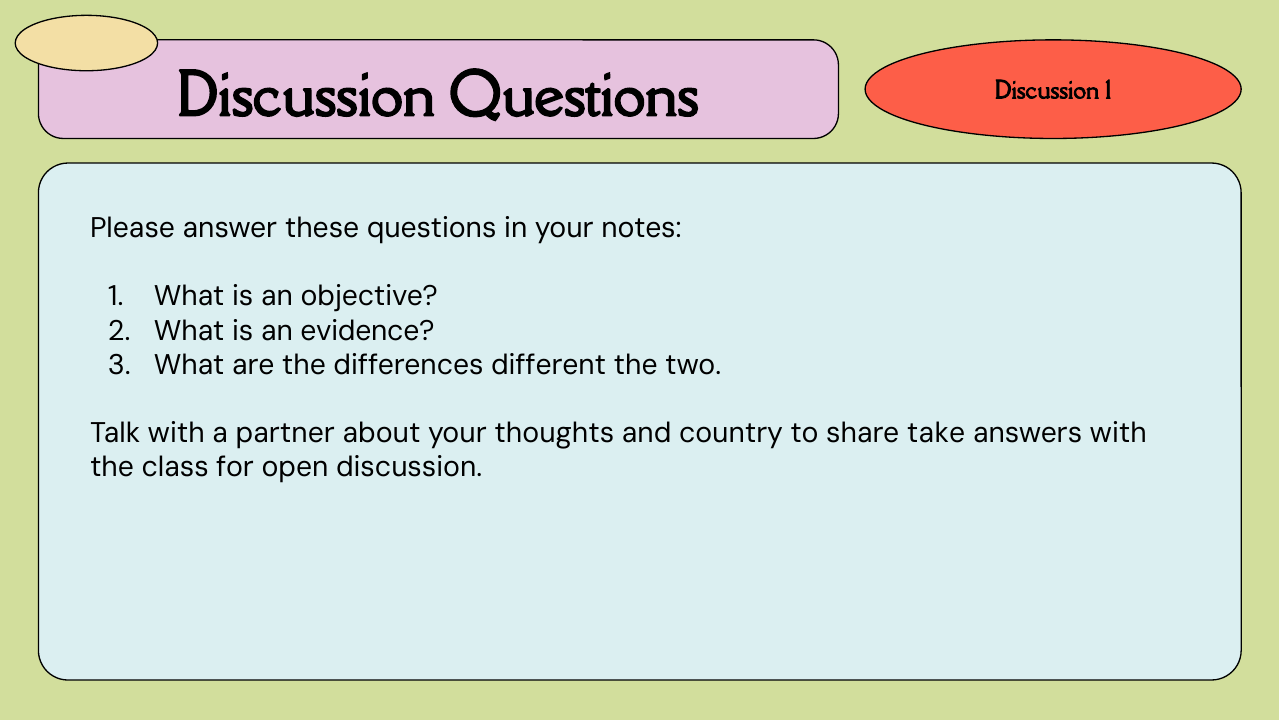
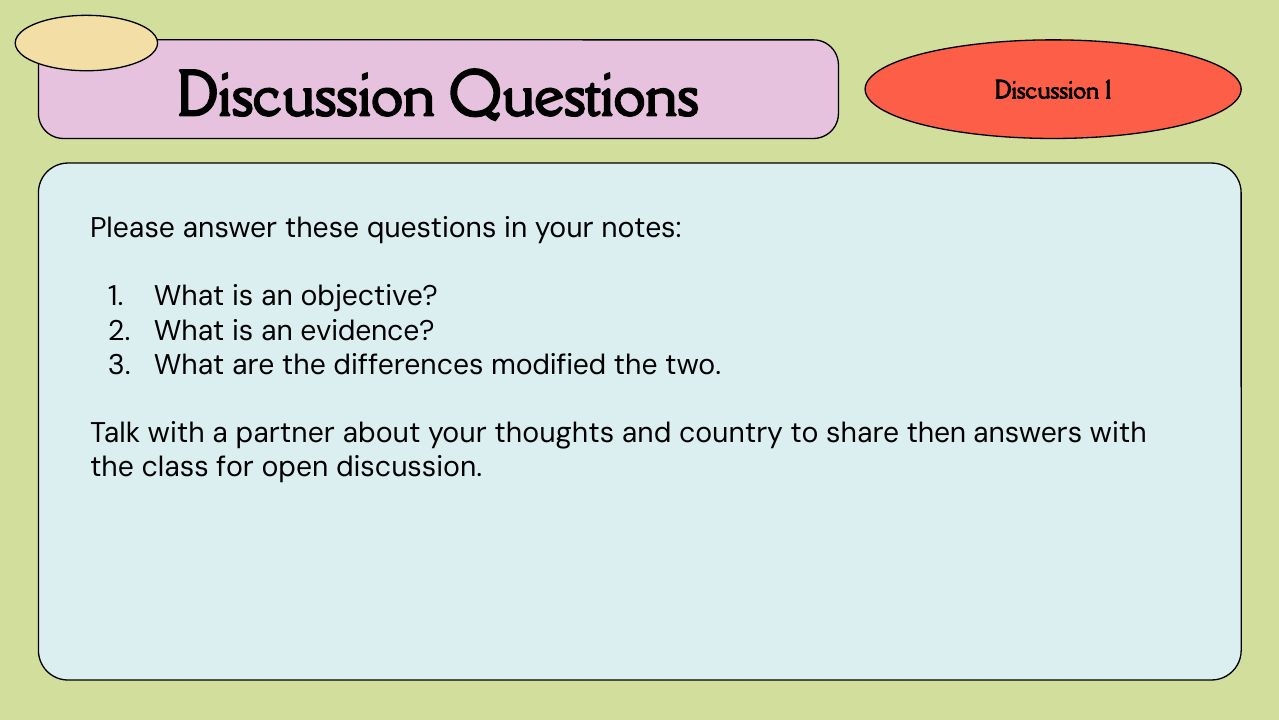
different: different -> modified
take: take -> then
